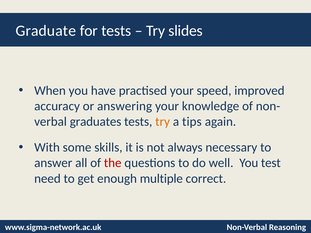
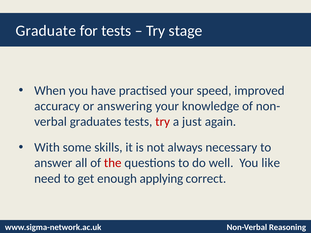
slides: slides -> stage
try at (163, 122) colour: orange -> red
tips: tips -> just
test: test -> like
multiple: multiple -> applying
